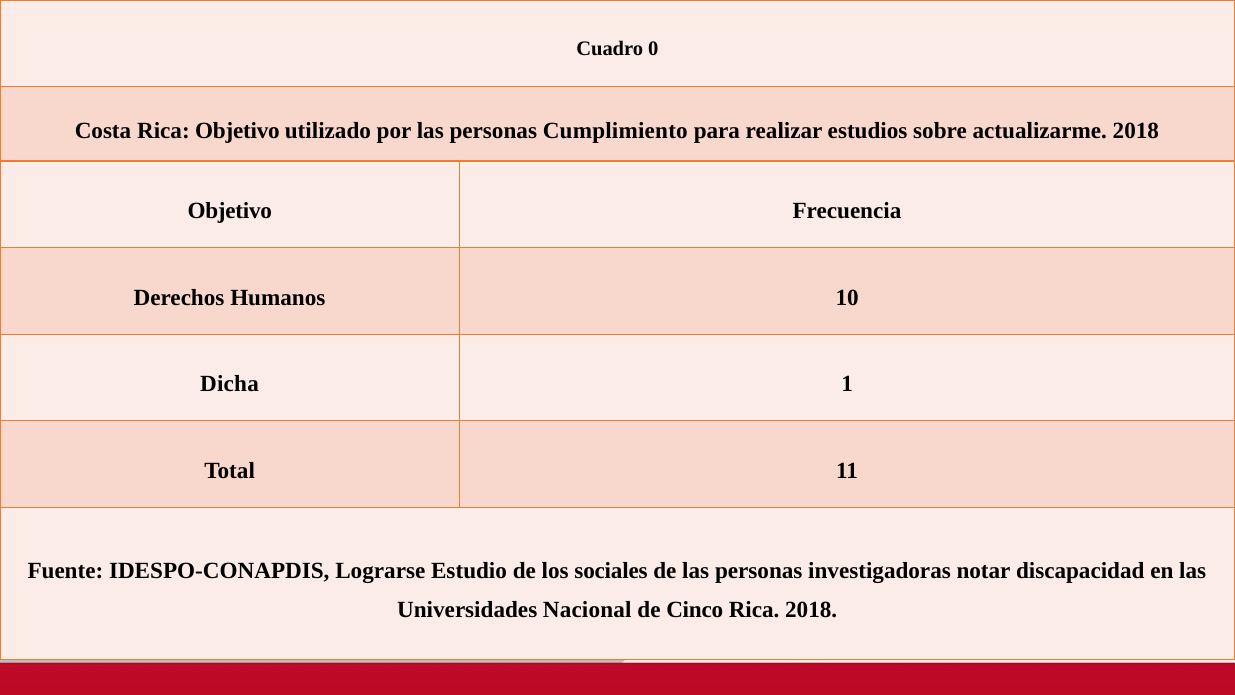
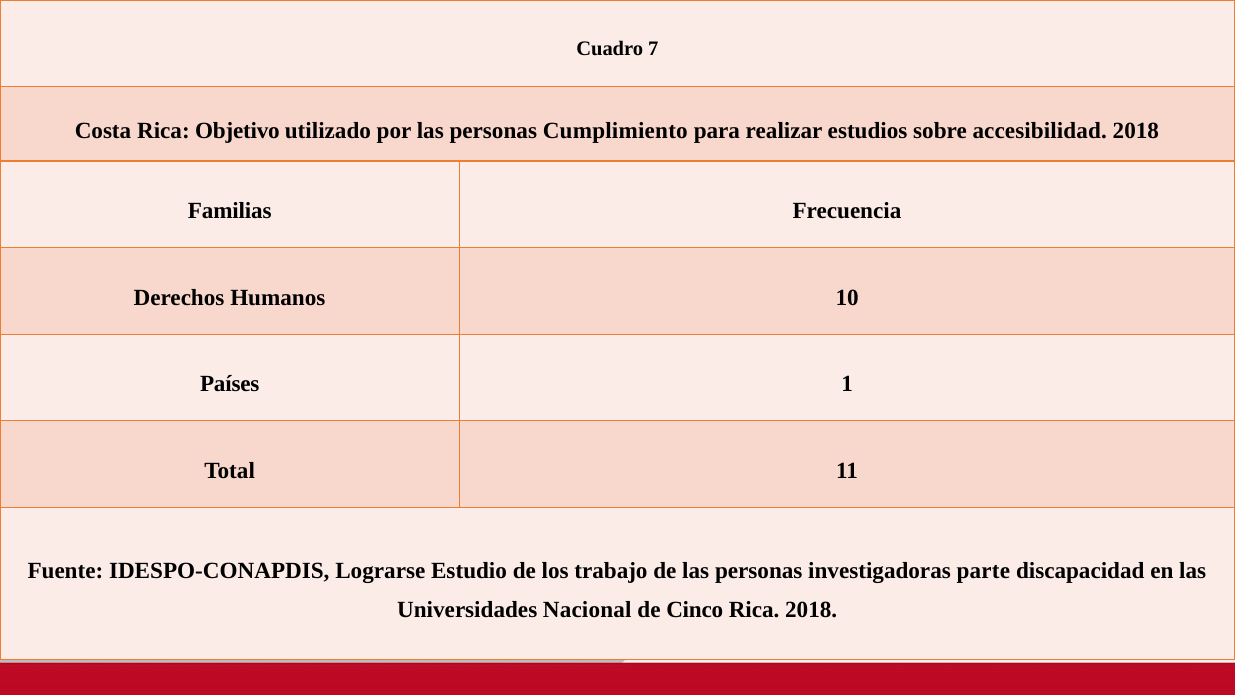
0: 0 -> 7
actualizarme: actualizarme -> accesibilidad
Objetivo at (230, 211): Objetivo -> Familias
Dicha: Dicha -> Países
sociales: sociales -> trabajo
notar: notar -> parte
